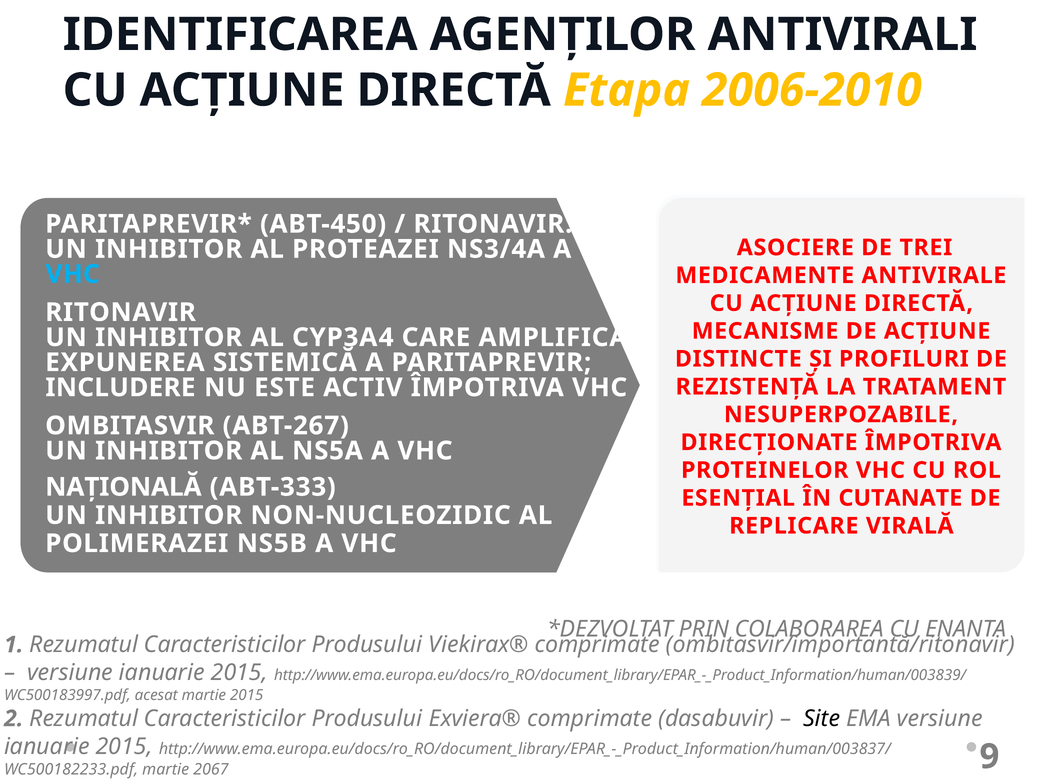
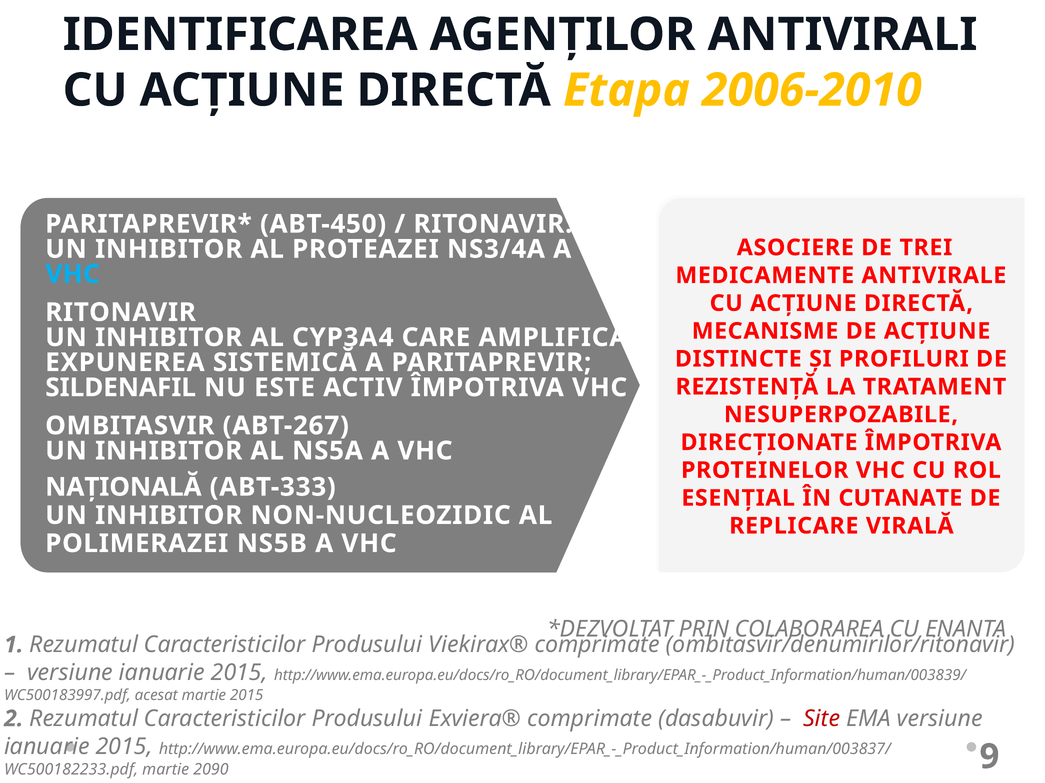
INCLUDERE: INCLUDERE -> SILDENAFIL
ombitasvir/importantă/ritonavir: ombitasvir/importantă/ritonavir -> ombitasvir/denumirilor/ritonavir
Site colour: black -> red
2067: 2067 -> 2090
